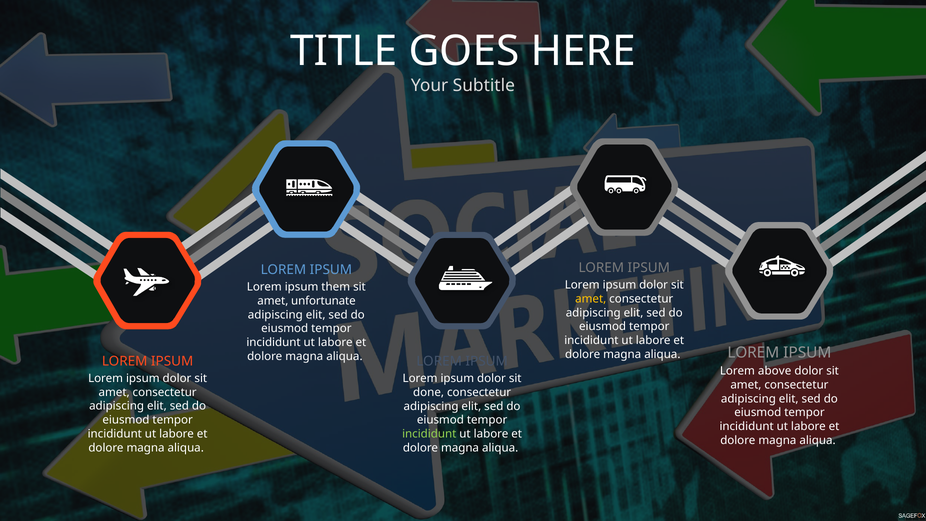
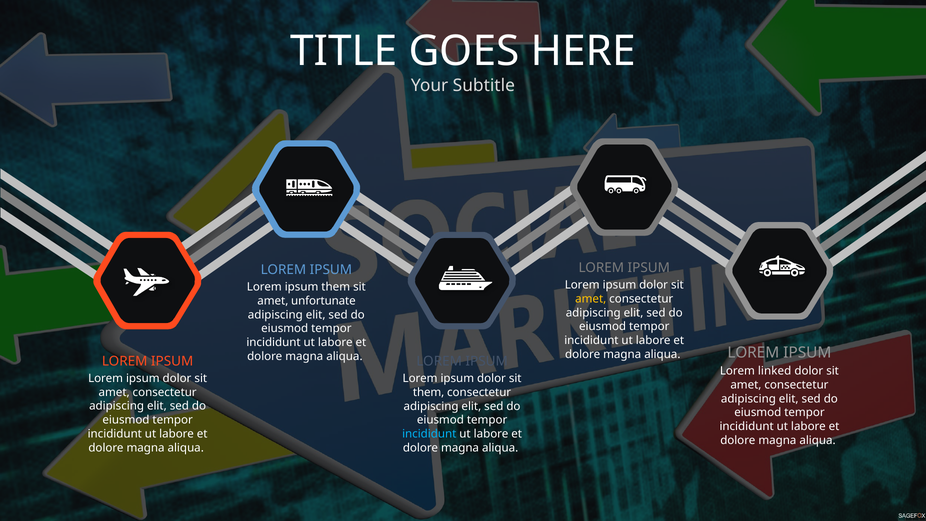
above: above -> linked
done at (429, 392): done -> them
incididunt at (429, 434) colour: light green -> light blue
